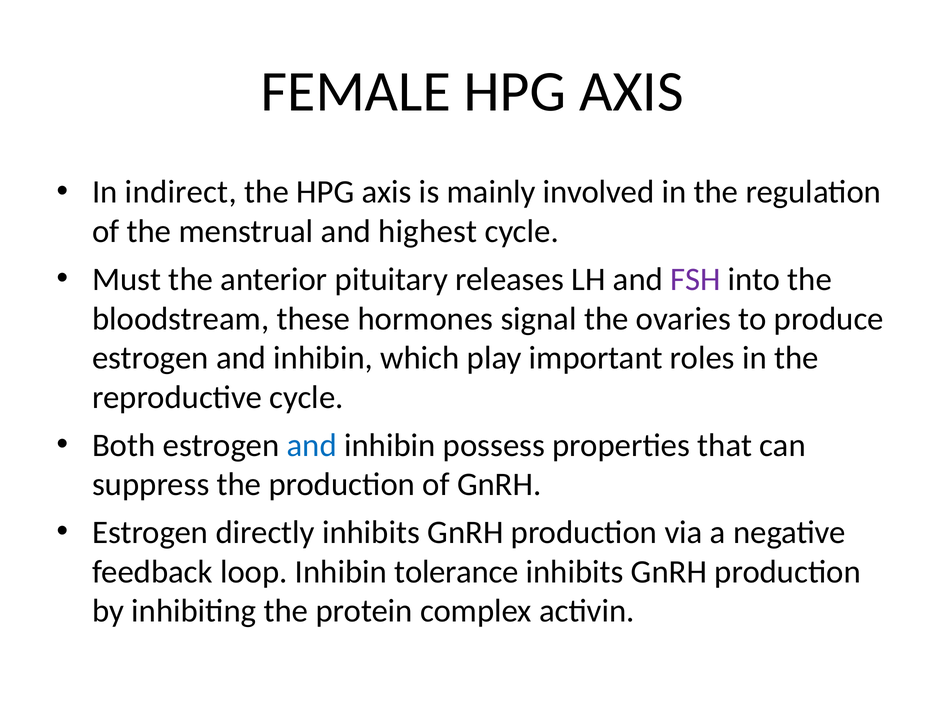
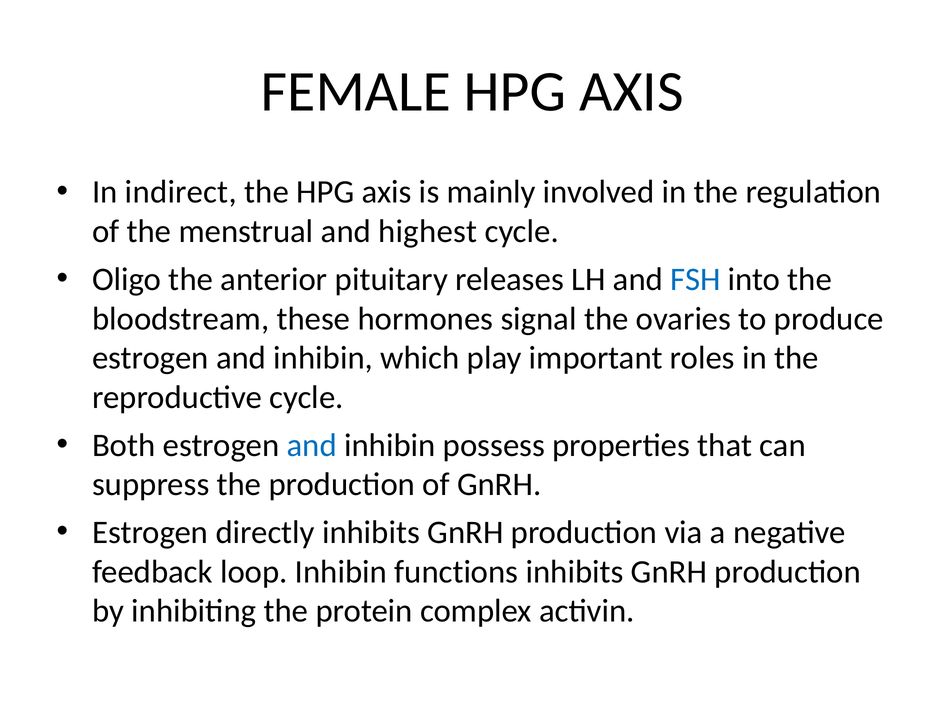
Must: Must -> Oligo
FSH colour: purple -> blue
tolerance: tolerance -> functions
